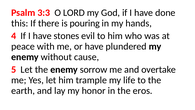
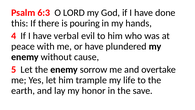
3:3: 3:3 -> 6:3
stones: stones -> verbal
eros: eros -> save
